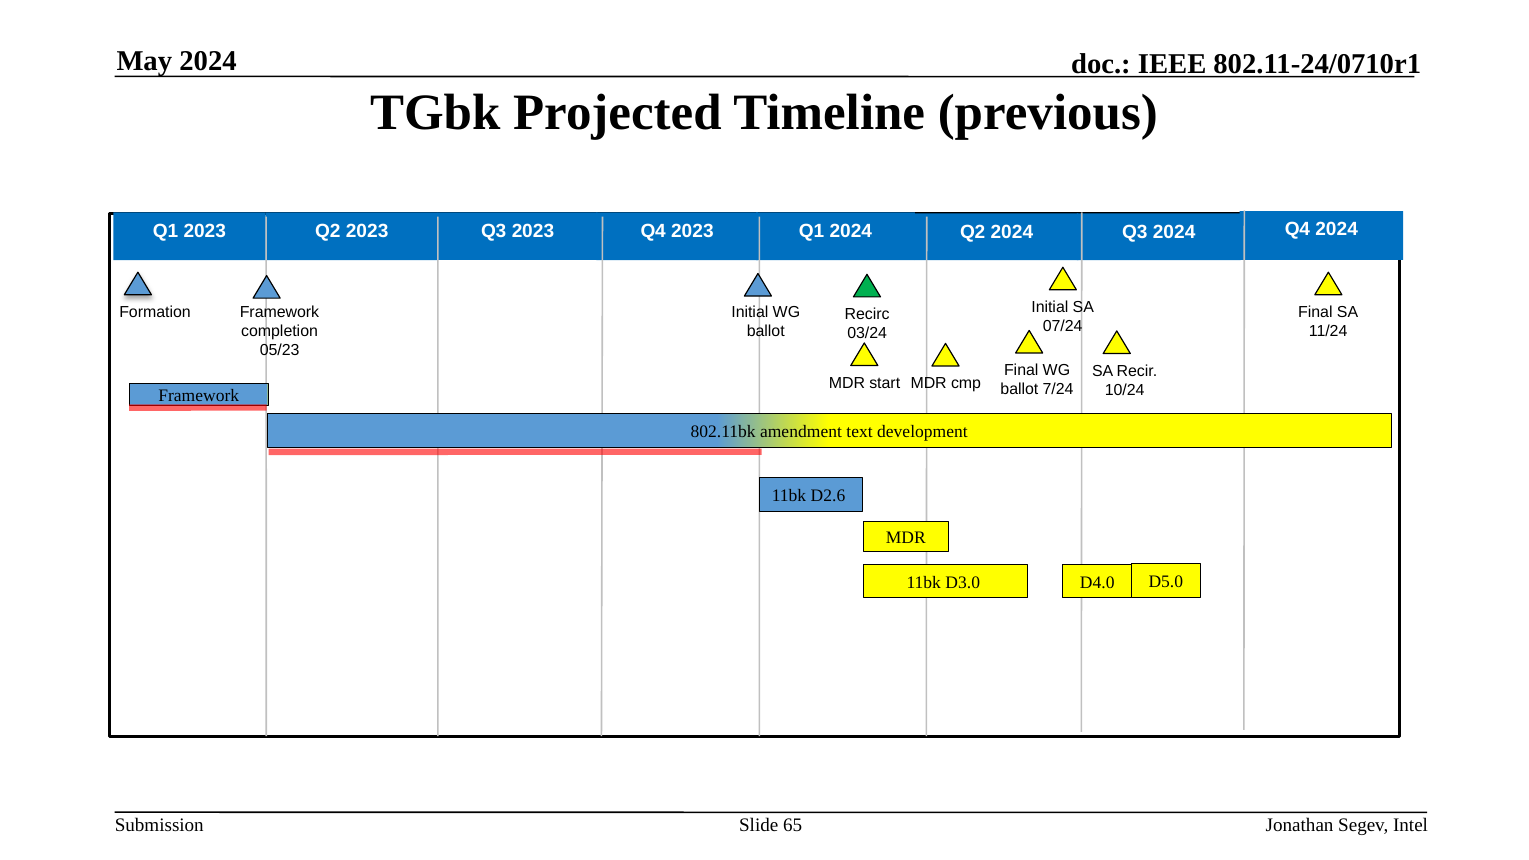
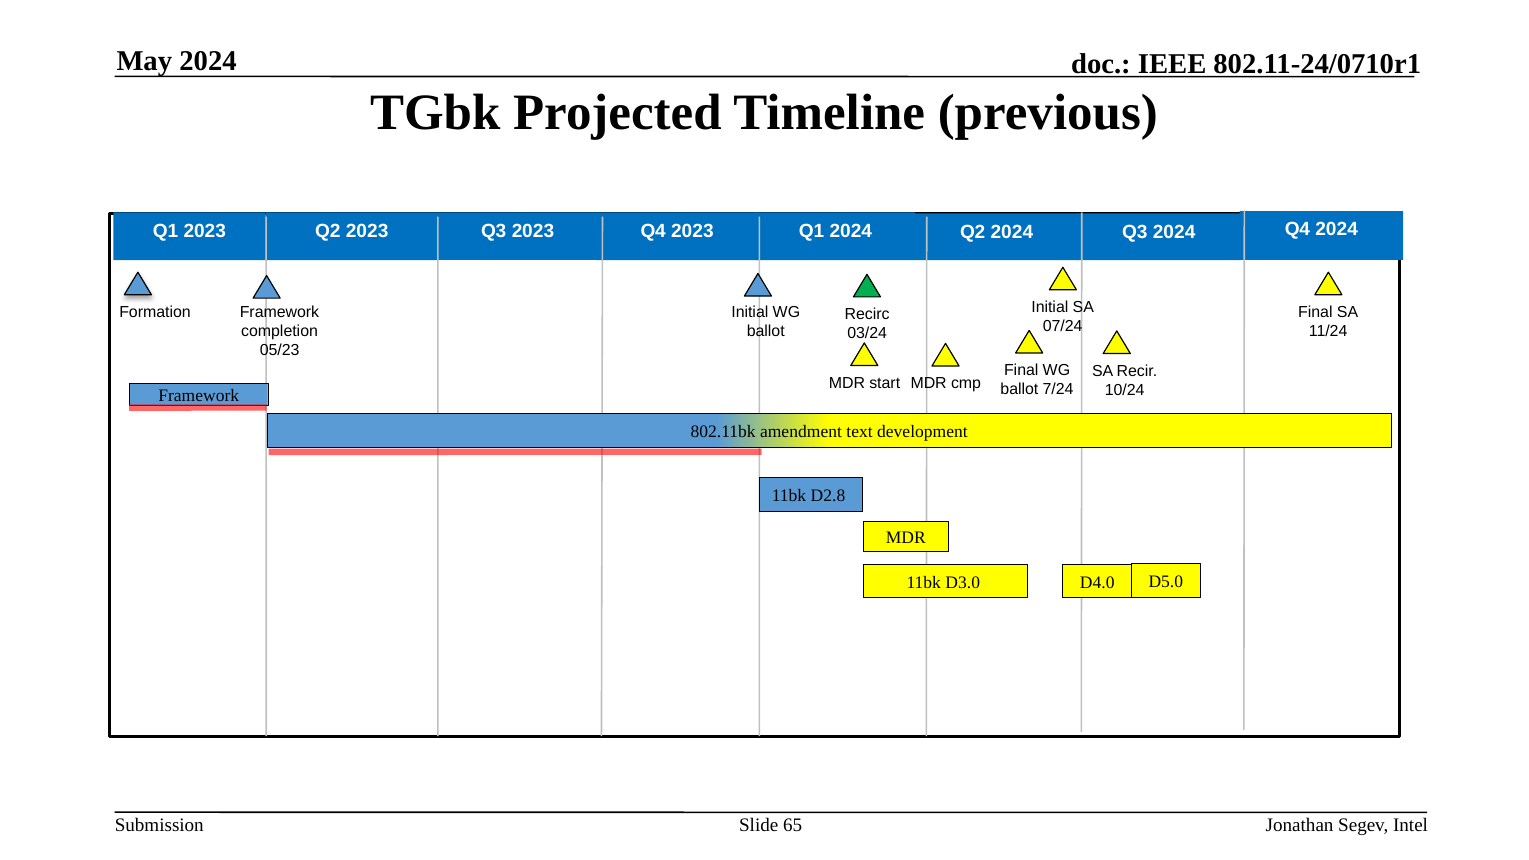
D2.6: D2.6 -> D2.8
